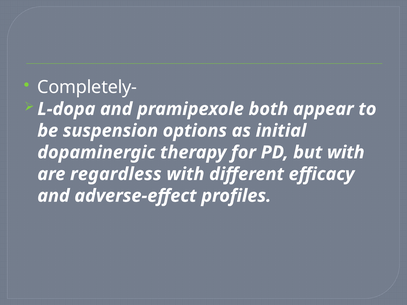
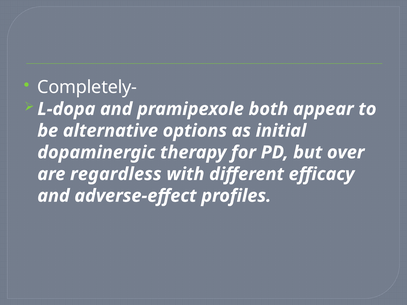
suspension: suspension -> alternative
but with: with -> over
